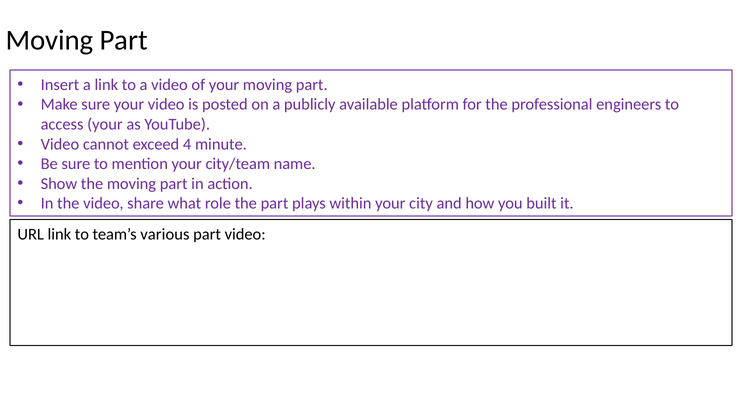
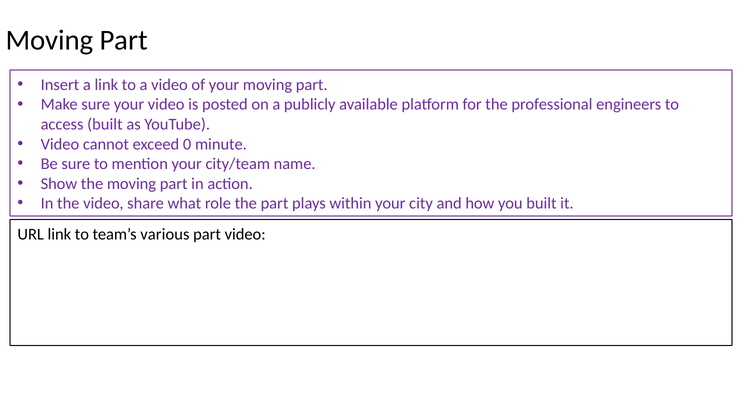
access your: your -> built
4: 4 -> 0
